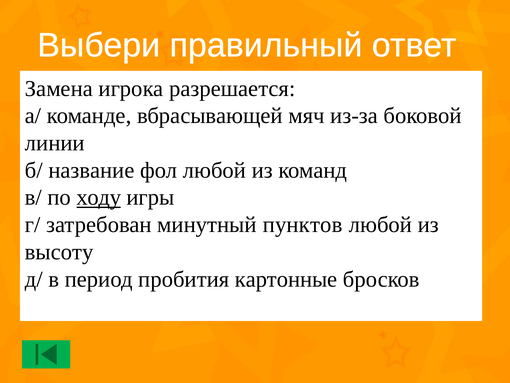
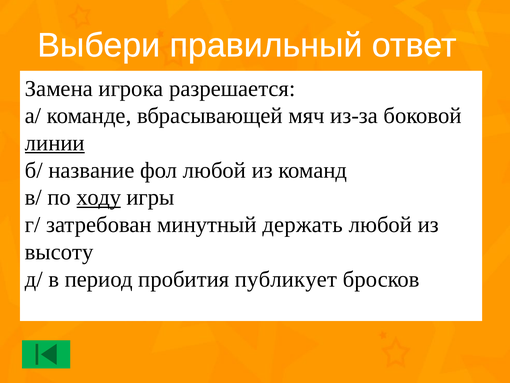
линии underline: none -> present
пунктов: пунктов -> держать
картонные: картонные -> публикует
